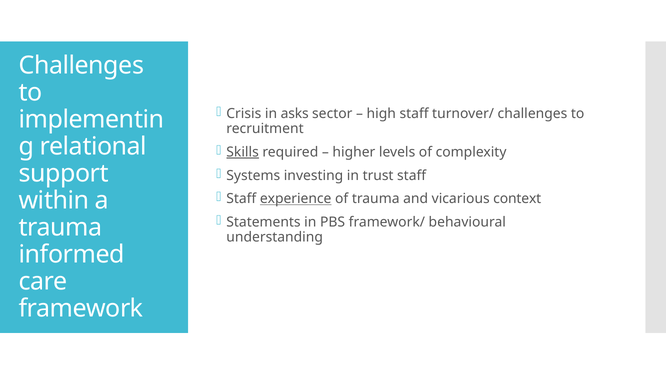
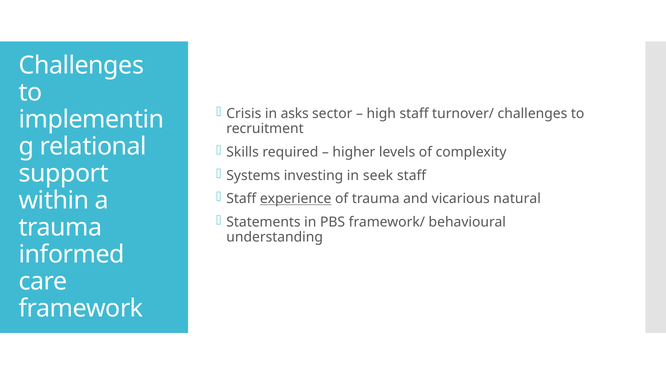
Skills underline: present -> none
trust: trust -> seek
context: context -> natural
